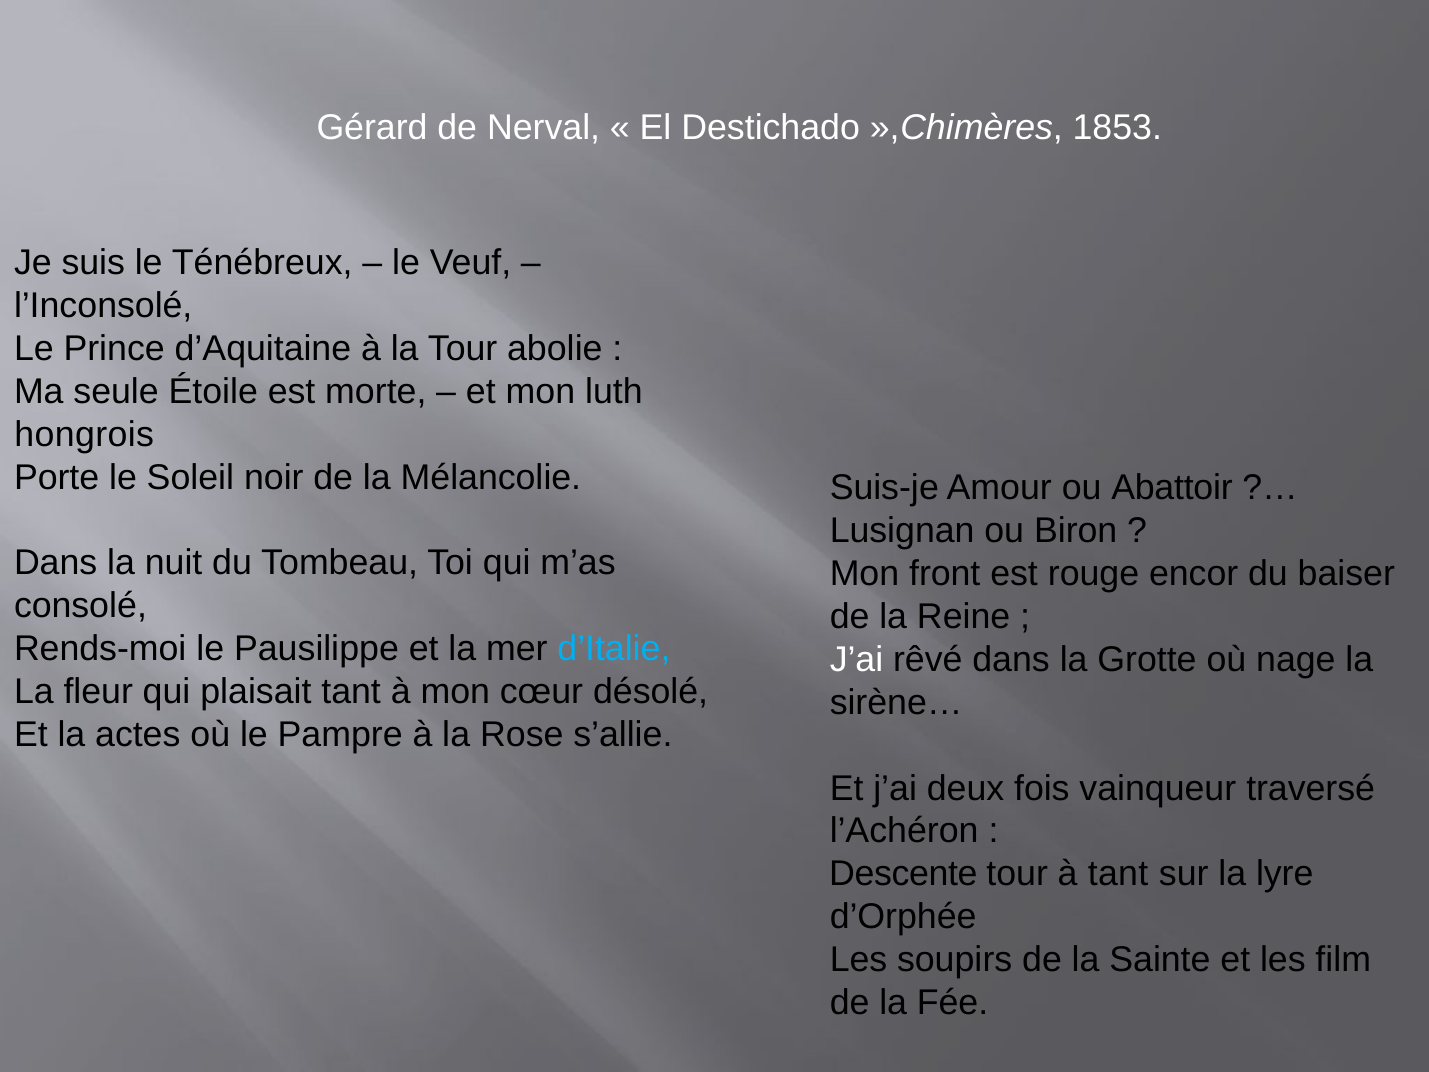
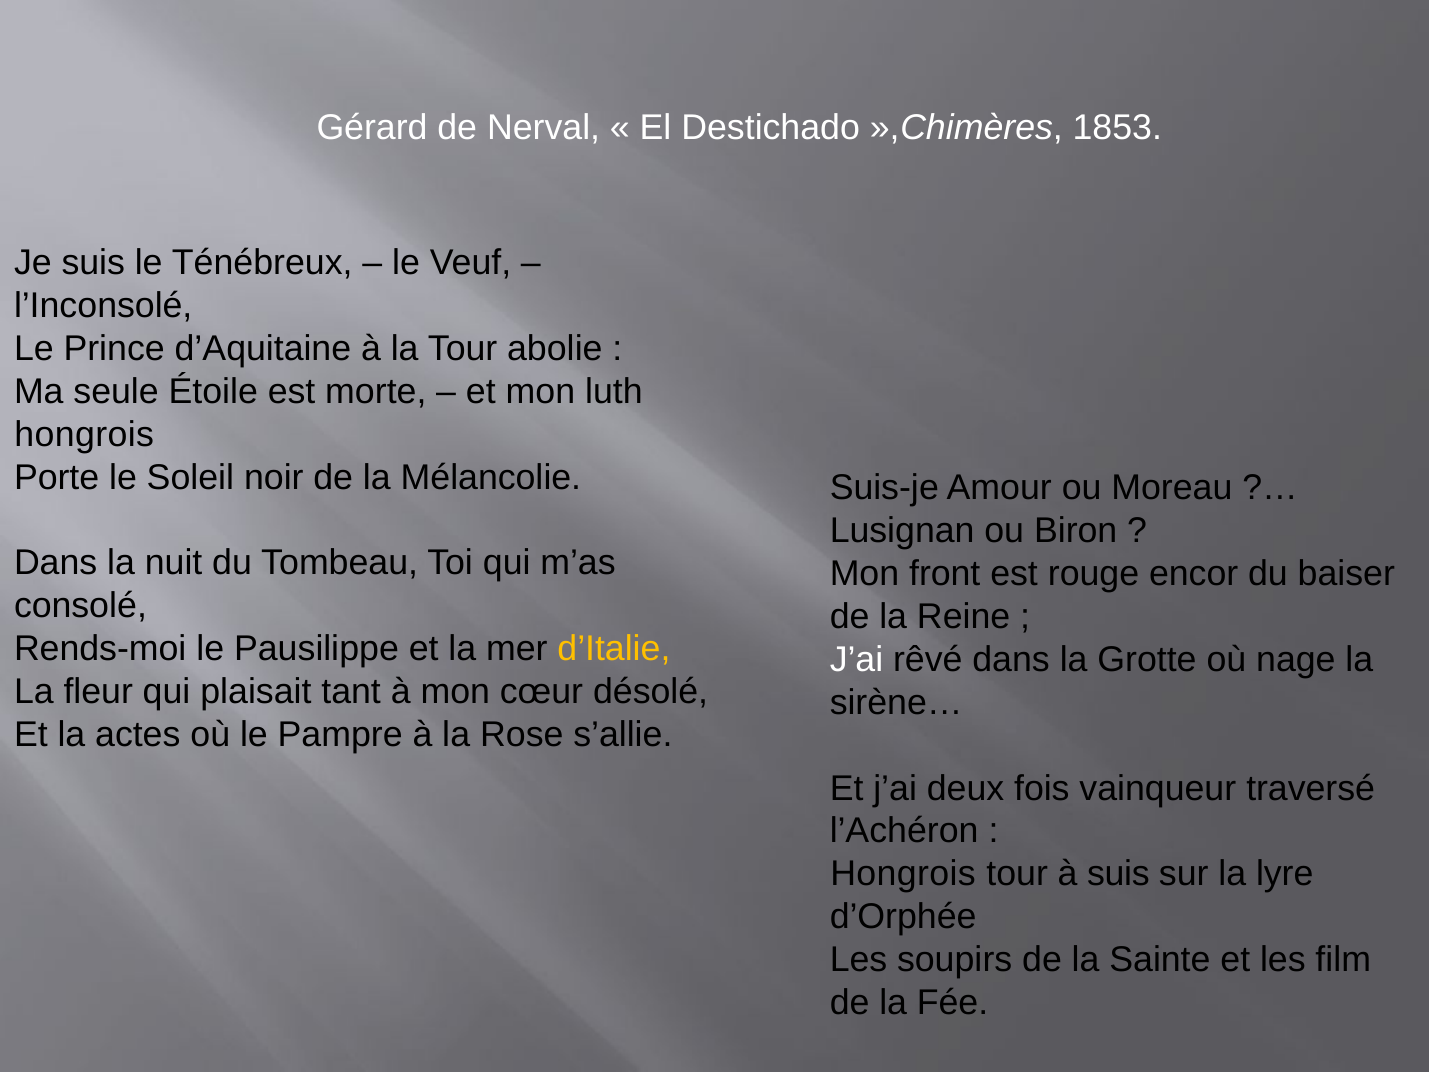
Abattoir: Abattoir -> Moreau
d’Italie colour: light blue -> yellow
Descente at (903, 874): Descente -> Hongrois
à tant: tant -> suis
